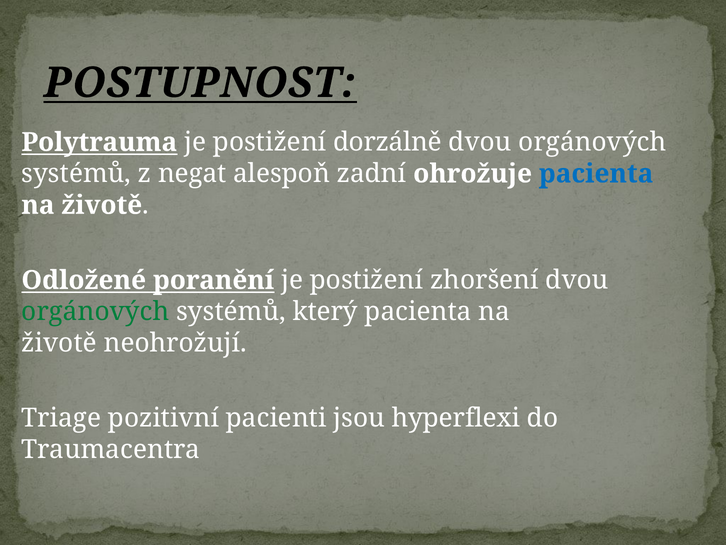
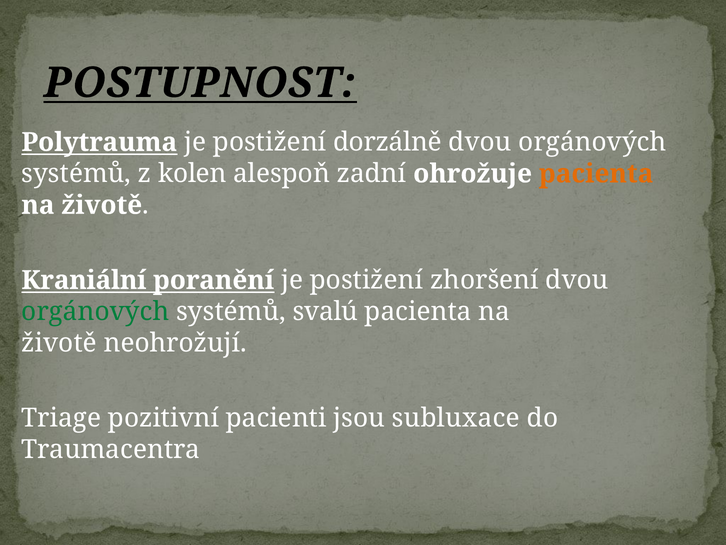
negat: negat -> kolen
pacienta at (596, 174) colour: blue -> orange
Odložené: Odložené -> Kraniální
který: který -> svalú
hyperflexi: hyperflexi -> subluxace
